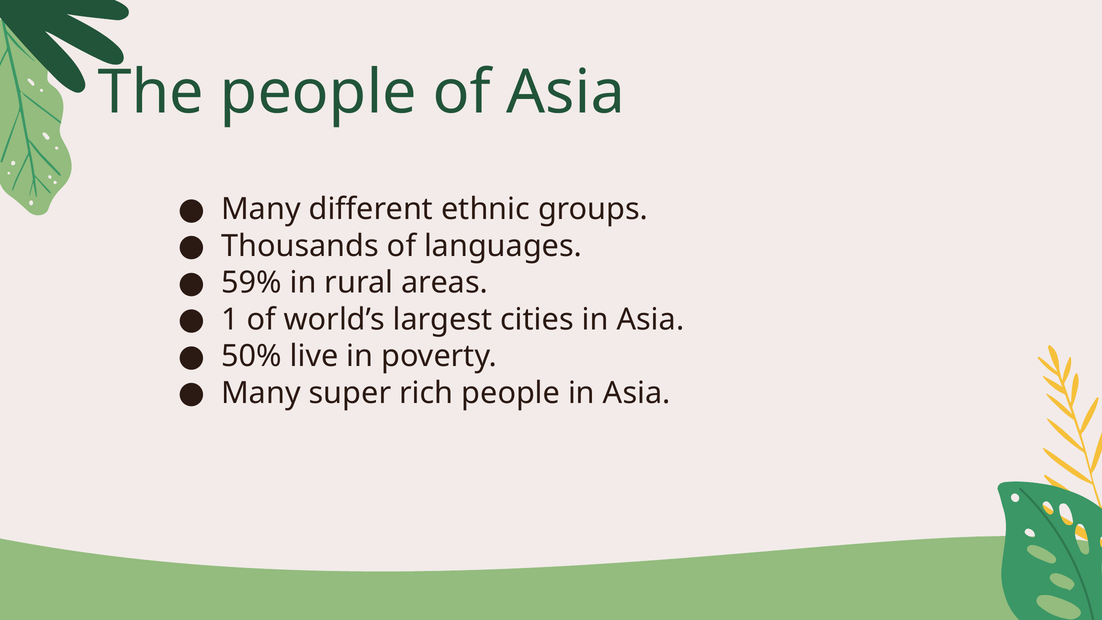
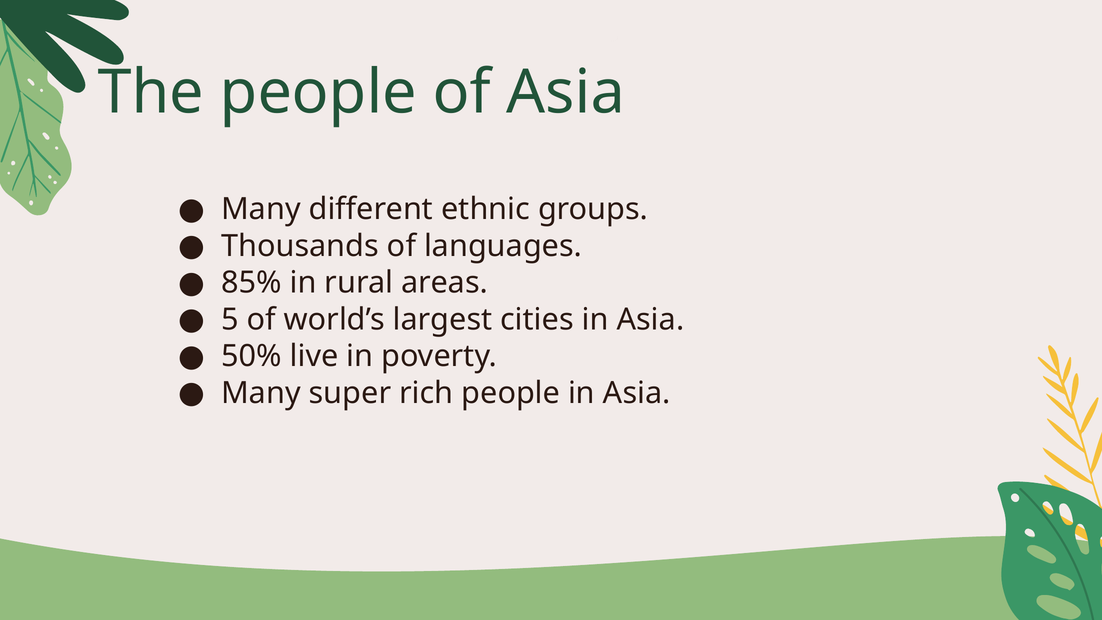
59%: 59% -> 85%
1: 1 -> 5
